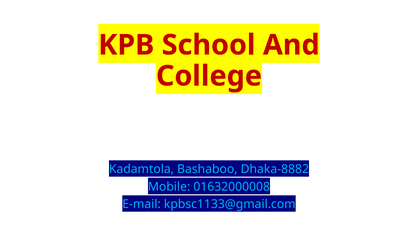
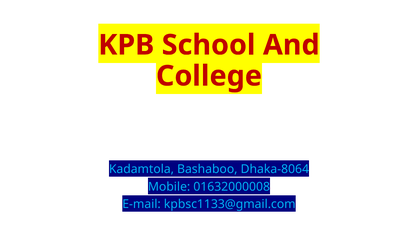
Dhaka-8882: Dhaka-8882 -> Dhaka-8064
